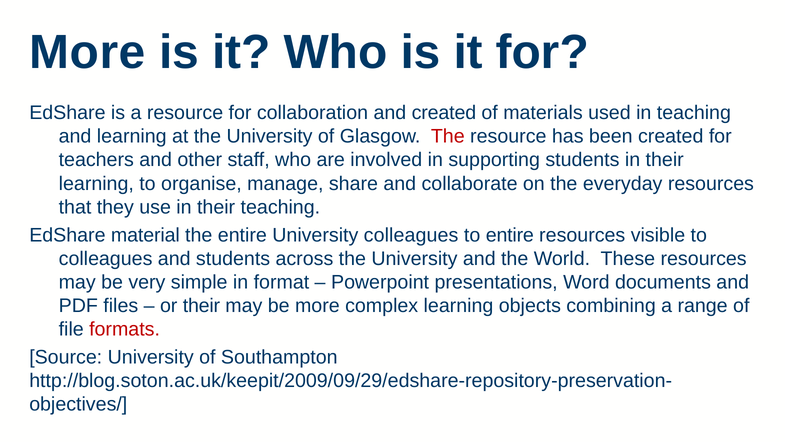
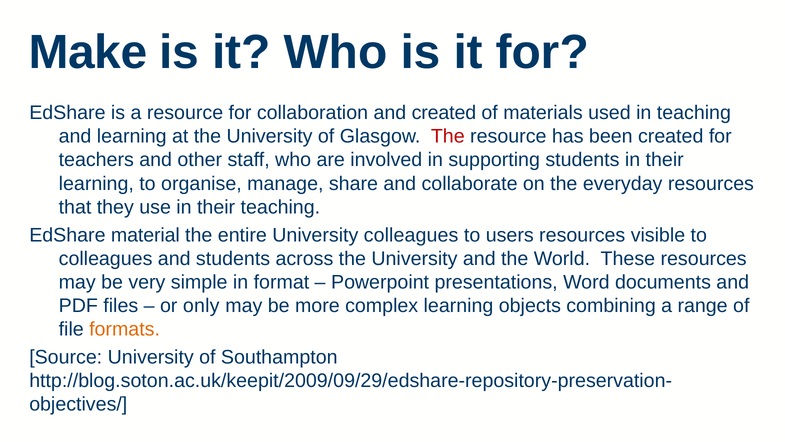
More at (87, 52): More -> Make
to entire: entire -> users
or their: their -> only
formats colour: red -> orange
